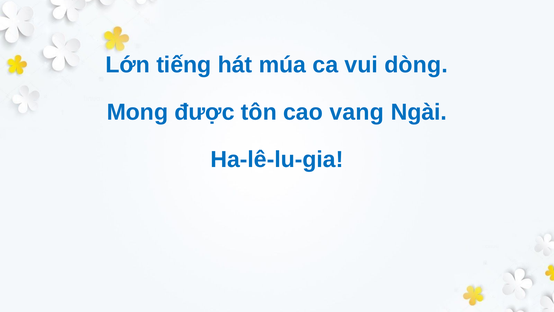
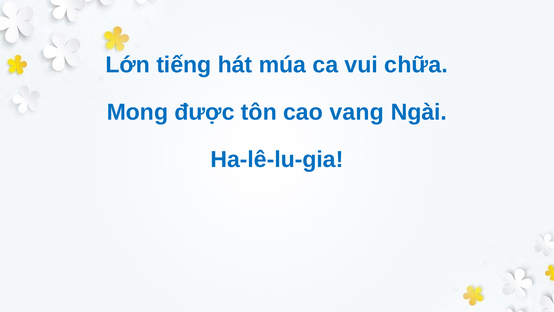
dòng: dòng -> chữa
